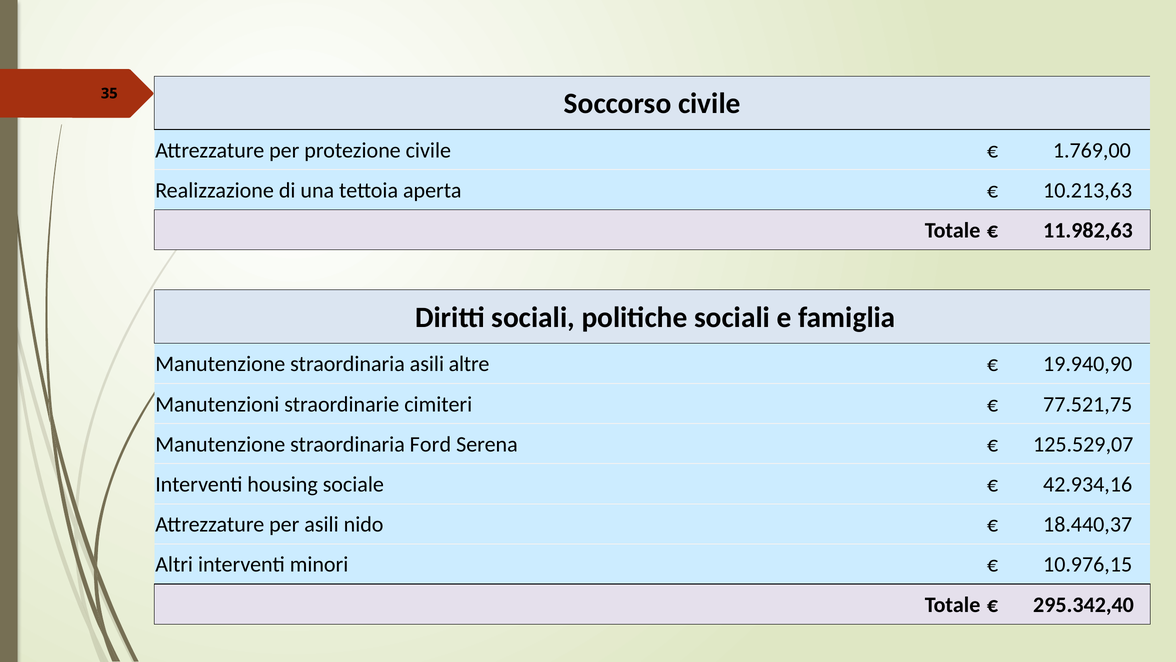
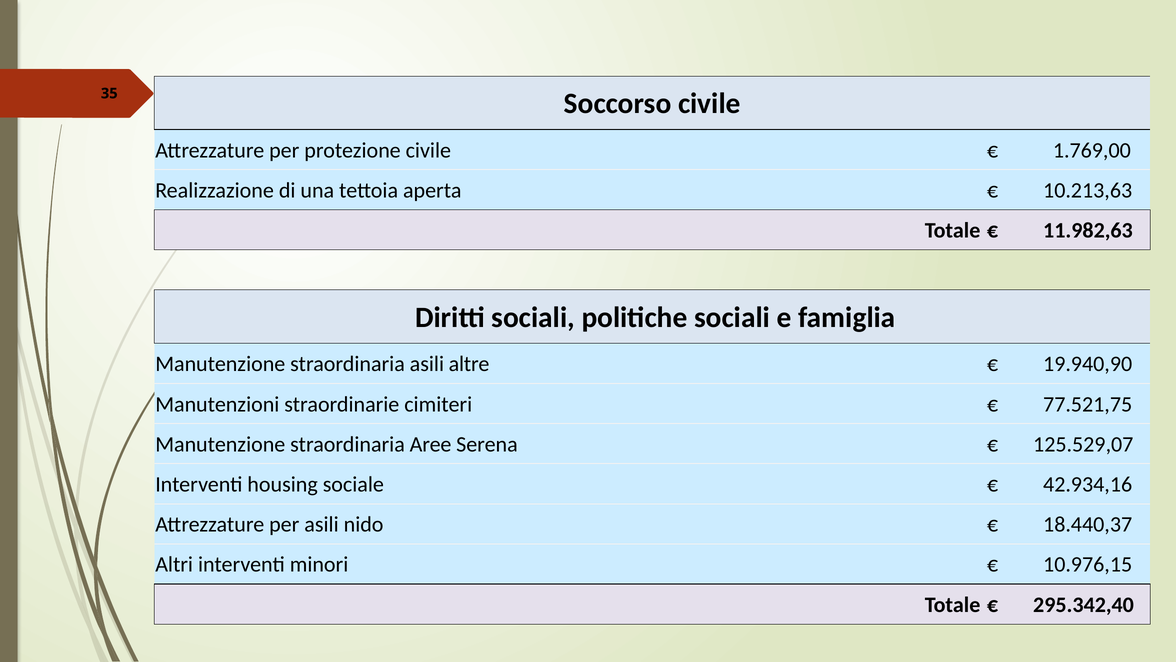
Ford: Ford -> Aree
